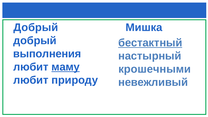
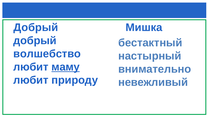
бестактный underline: present -> none
выполнения: выполнения -> волшебство
крошечными: крошечными -> внимательно
